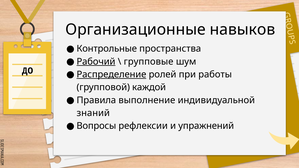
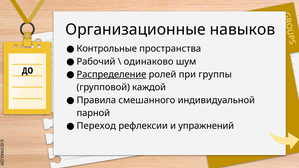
Рабочий underline: present -> none
групповые: групповые -> одинаково
работы: работы -> группы
выполнение: выполнение -> смешанного
знаний: знаний -> парной
Вопросы: Вопросы -> Переход
